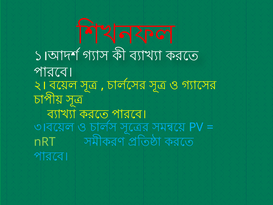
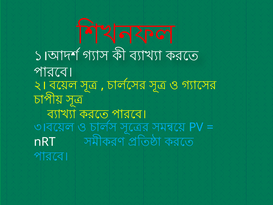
nRT colour: light green -> white
